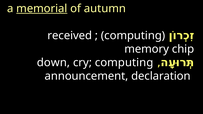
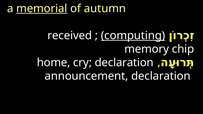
computing at (133, 36) underline: none -> present
down: down -> home
cry computing: computing -> declaration
